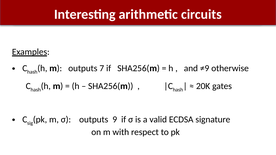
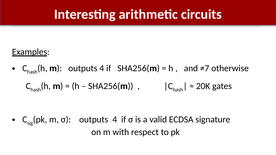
m outputs 7: 7 -> 4
≠9: ≠9 -> ≠7
σ outputs 9: 9 -> 4
